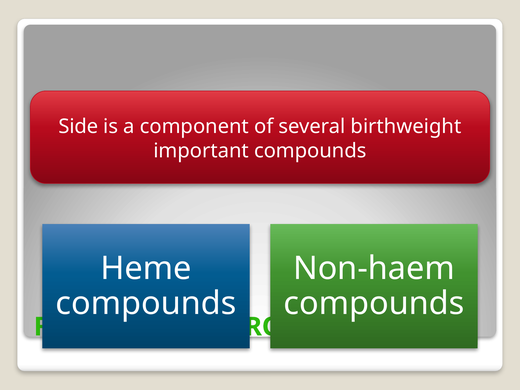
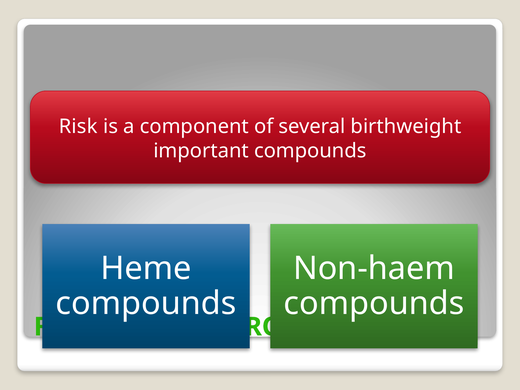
Side: Side -> Risk
